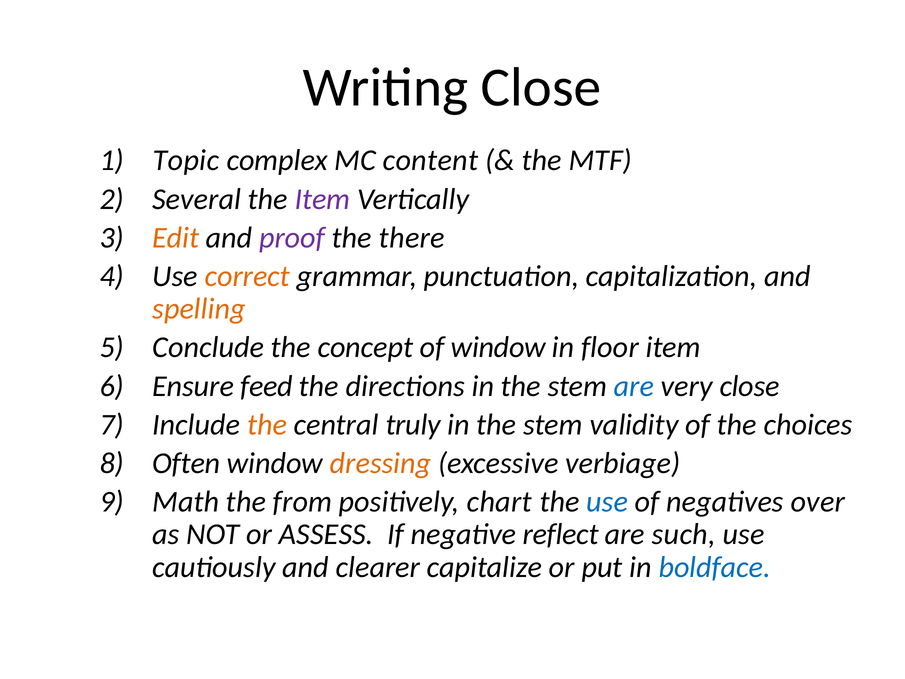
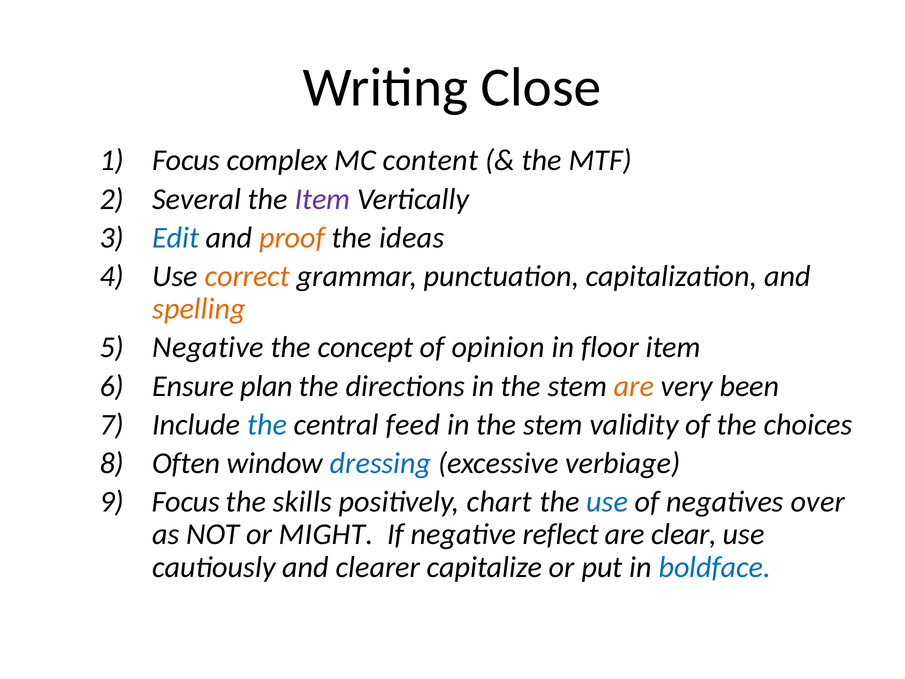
Topic at (186, 160): Topic -> Focus
Edit colour: orange -> blue
proof colour: purple -> orange
there: there -> ideas
Conclude at (208, 347): Conclude -> Negative
of window: window -> opinion
feed: feed -> plan
are at (634, 386) colour: blue -> orange
very close: close -> been
the at (267, 425) colour: orange -> blue
truly: truly -> feed
dressing colour: orange -> blue
Math at (186, 502): Math -> Focus
from: from -> skills
ASSESS: ASSESS -> MIGHT
such: such -> clear
